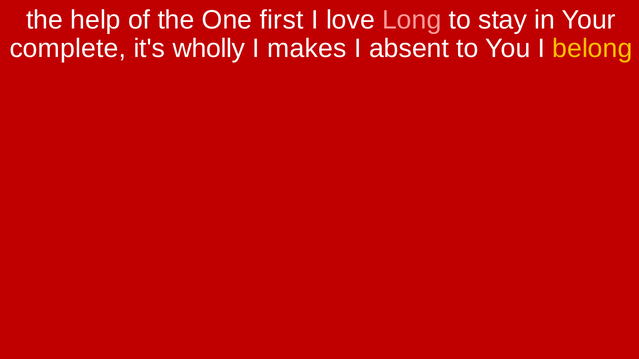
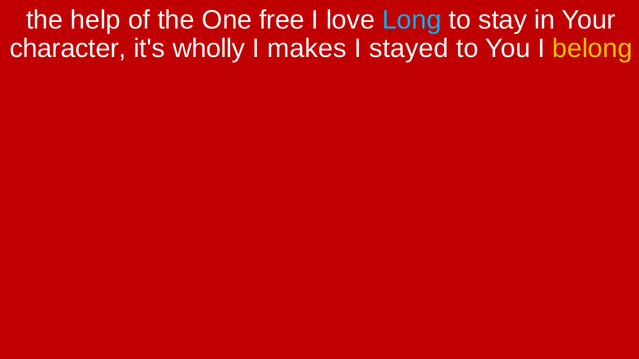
first: first -> free
Long colour: pink -> light blue
complete: complete -> character
absent: absent -> stayed
